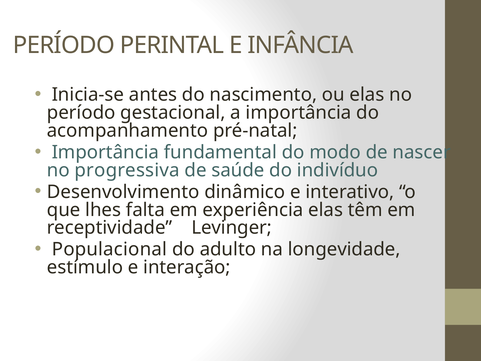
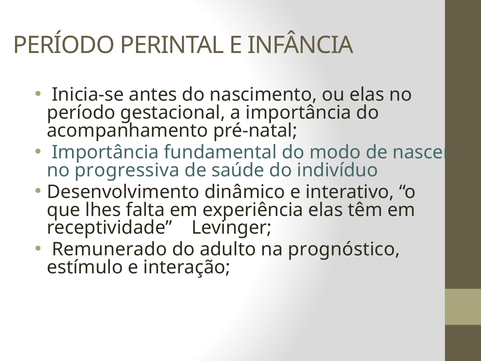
Populacional: Populacional -> Remunerado
longevidade: longevidade -> prognóstico
